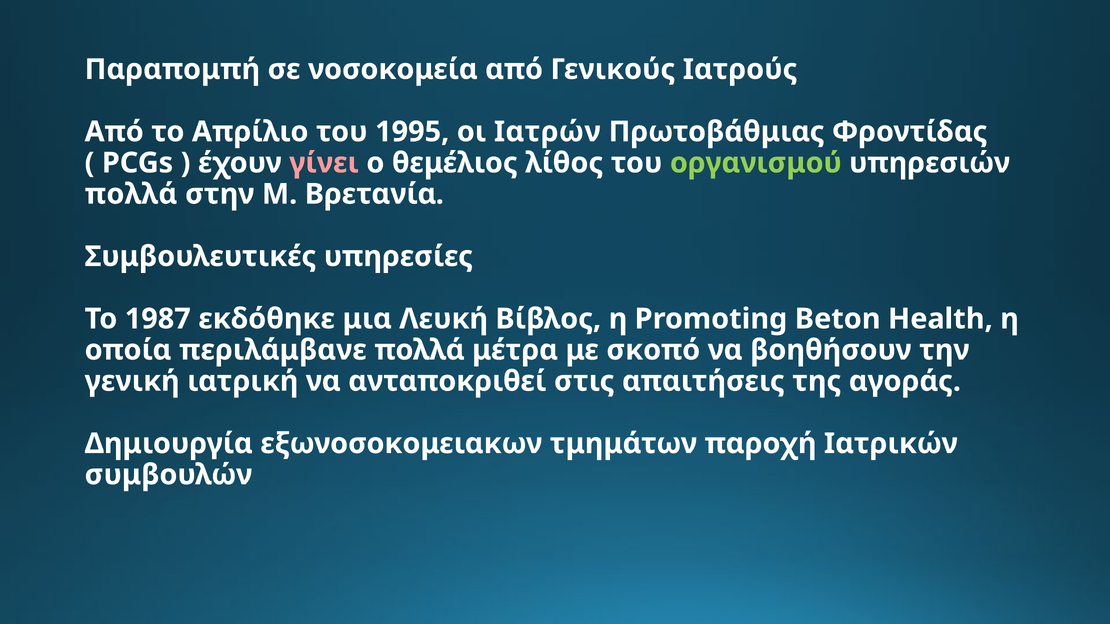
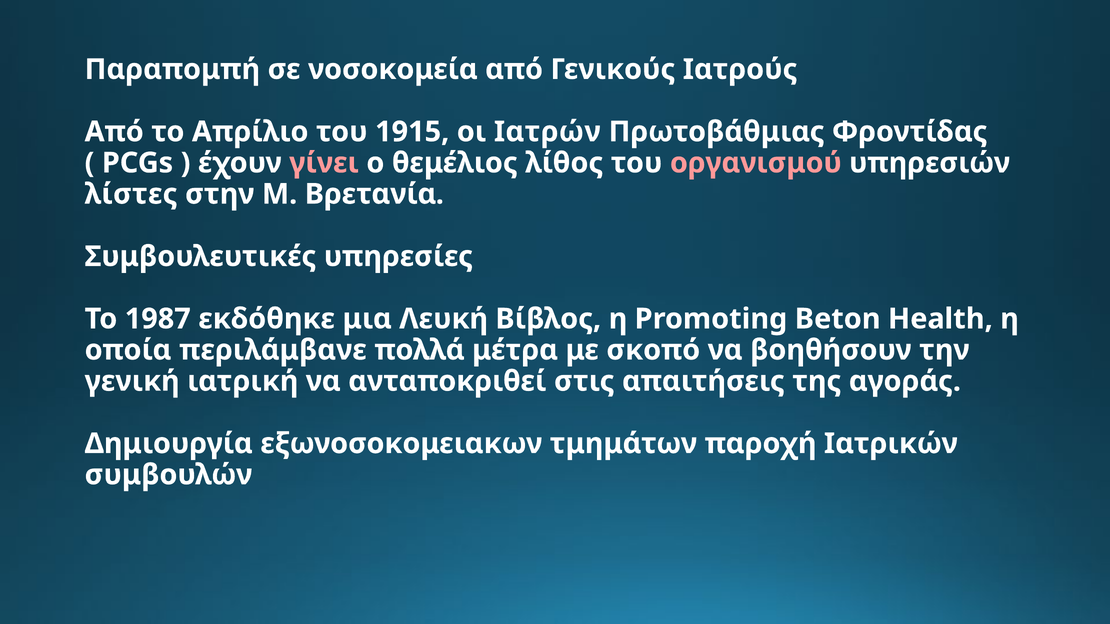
1995: 1995 -> 1915
οργανισμού colour: light green -> pink
πολλά at (131, 194): πολλά -> λίστες
